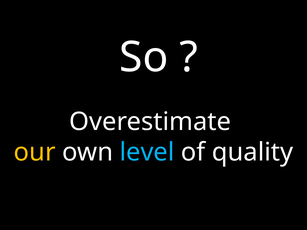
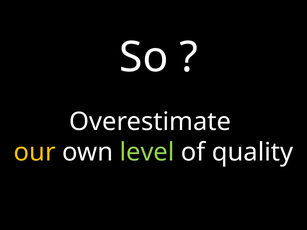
level colour: light blue -> light green
